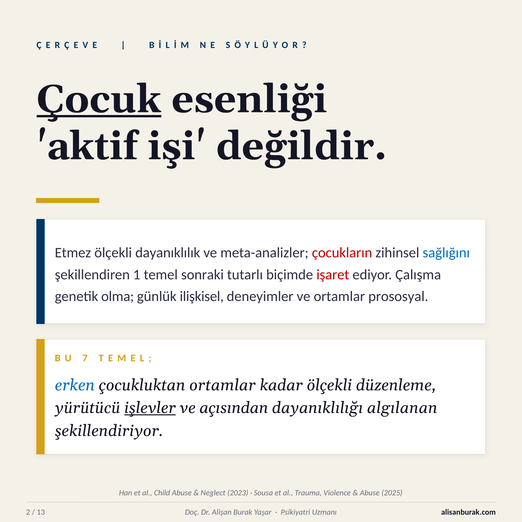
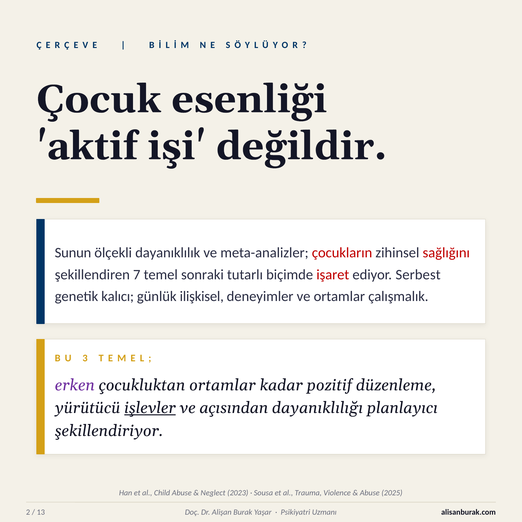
Çocuk underline: present -> none
Etmez: Etmez -> Sunun
sağlığını colour: blue -> red
1: 1 -> 7
Çalışma: Çalışma -> Serbest
olma: olma -> kalıcı
prososyal: prososyal -> çalışmalık
7: 7 -> 3
erken colour: blue -> purple
kadar ölçekli: ölçekli -> pozitif
algılanan: algılanan -> planlayıcı
